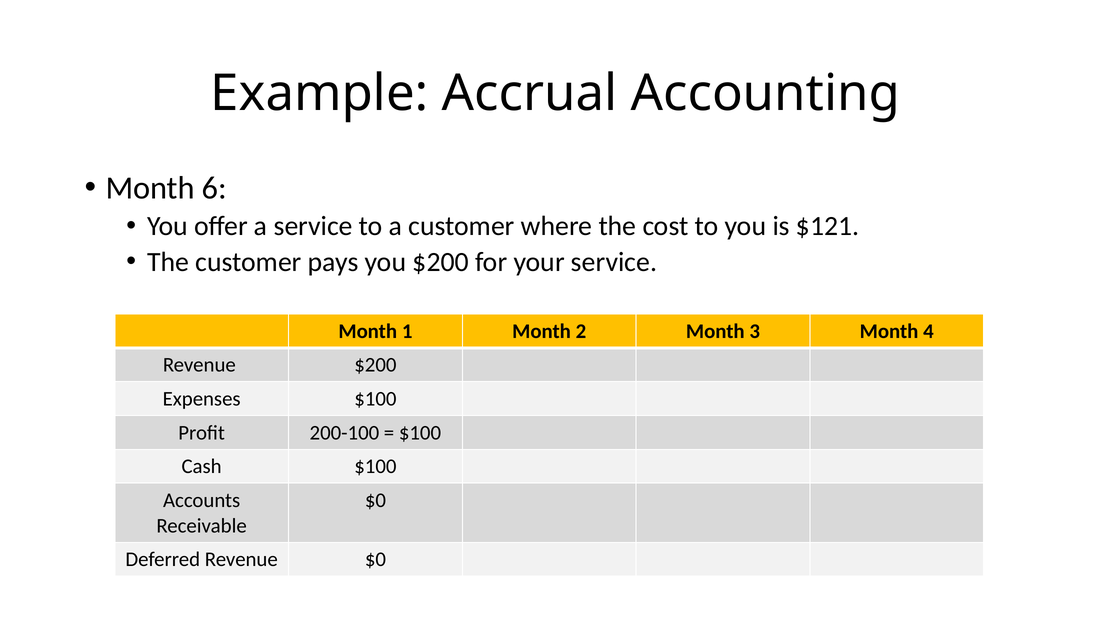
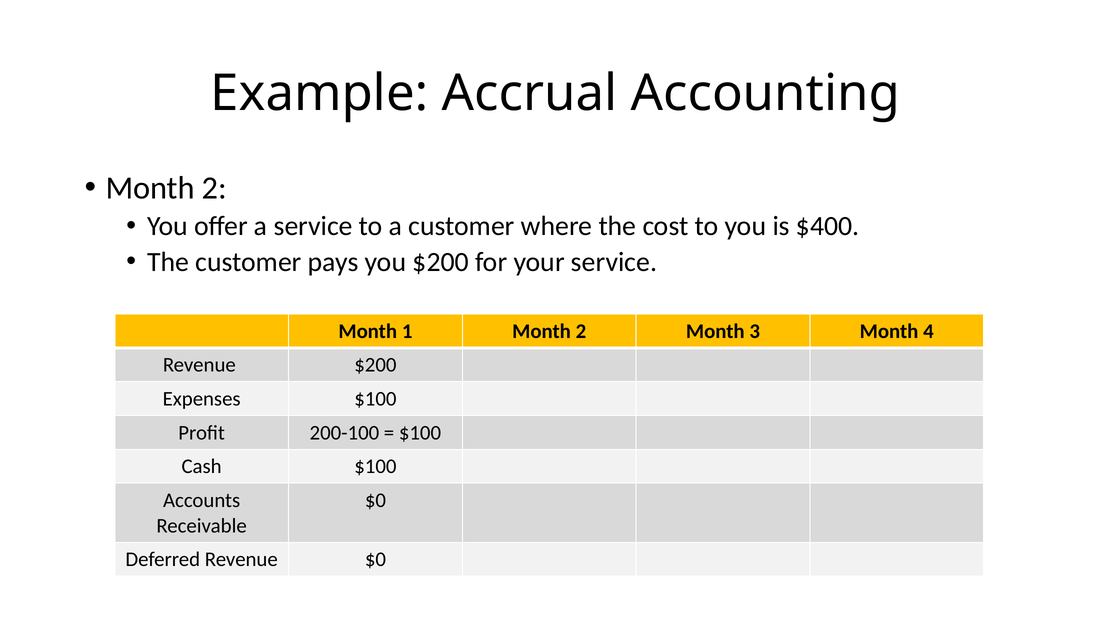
6 at (215, 188): 6 -> 2
$121: $121 -> $400
